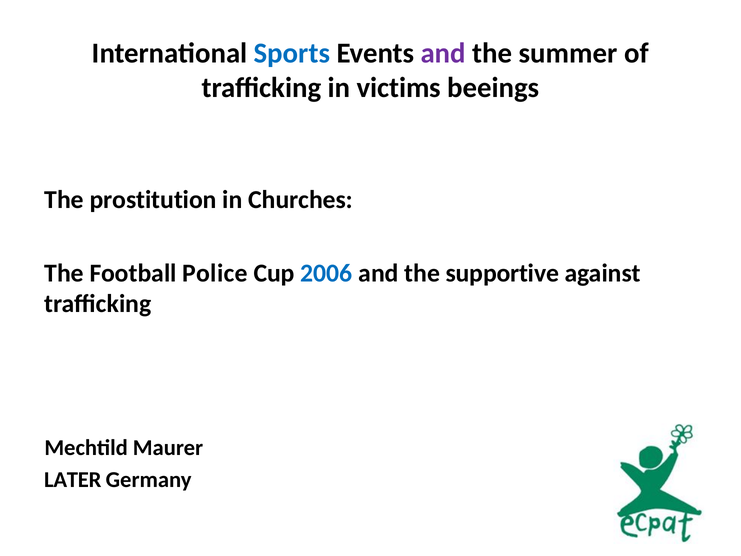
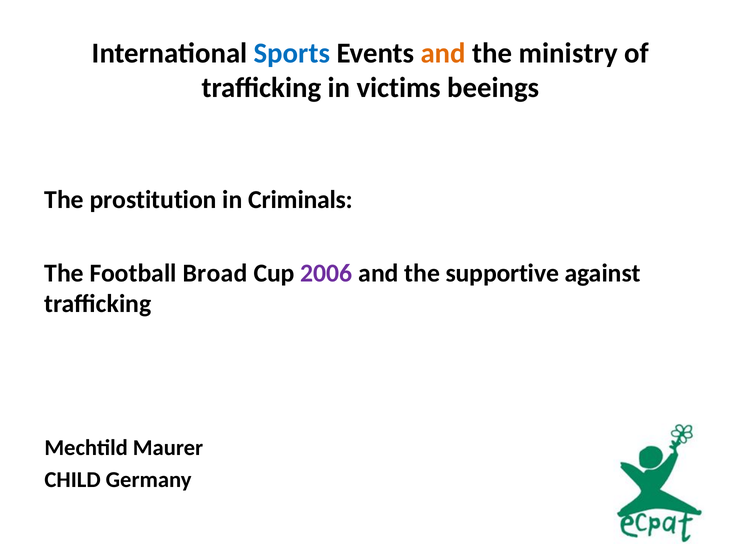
and at (443, 53) colour: purple -> orange
summer: summer -> ministry
Churches: Churches -> Criminals
Police: Police -> Broad
2006 colour: blue -> purple
LATER: LATER -> CHILD
